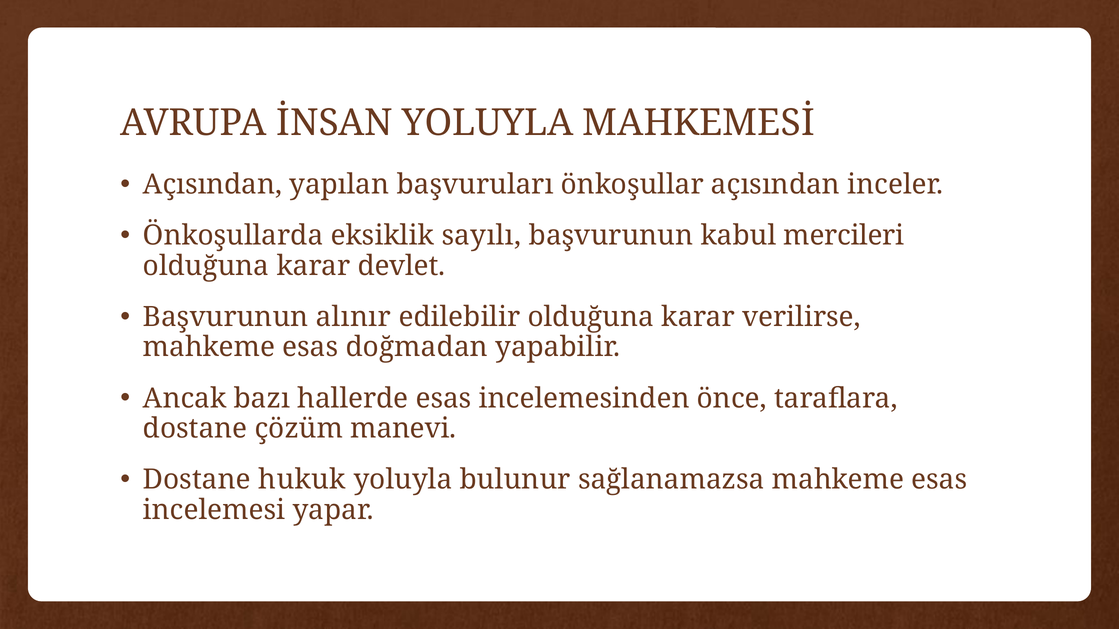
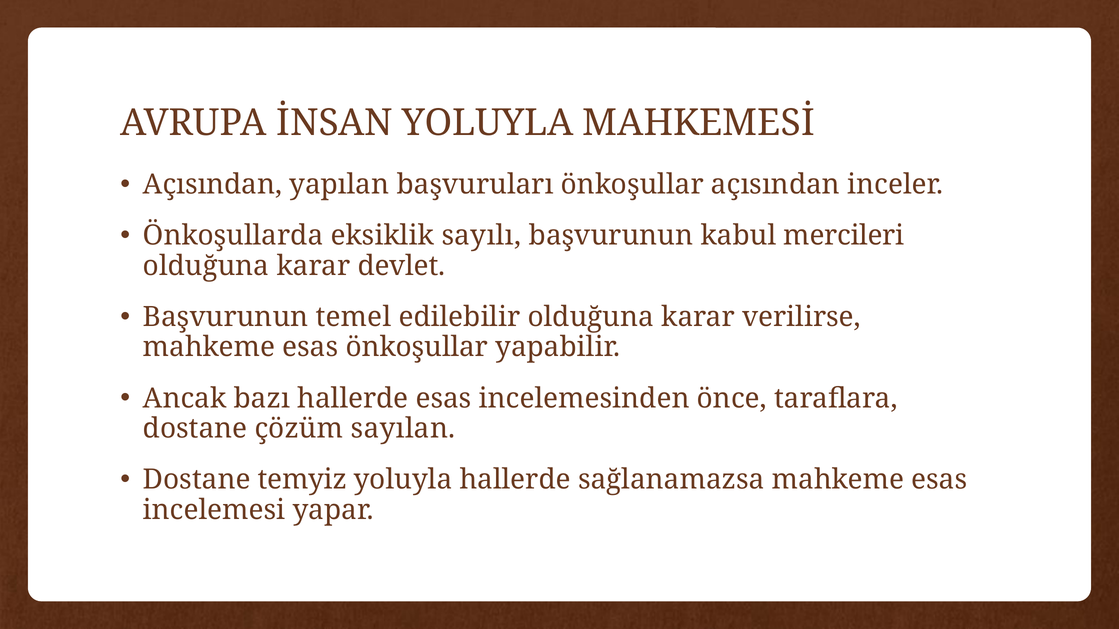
alınır: alınır -> temel
esas doğmadan: doğmadan -> önkoşullar
manevi: manevi -> sayılan
hukuk: hukuk -> temyiz
yoluyla bulunur: bulunur -> hallerde
